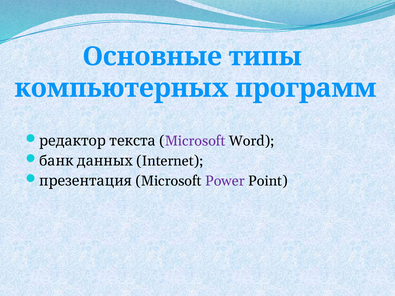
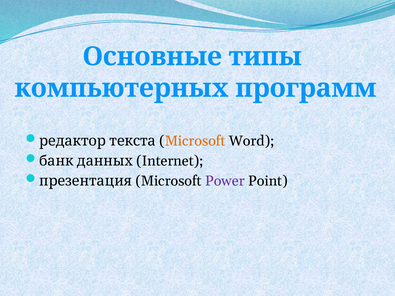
Microsoft at (195, 141) colour: purple -> orange
